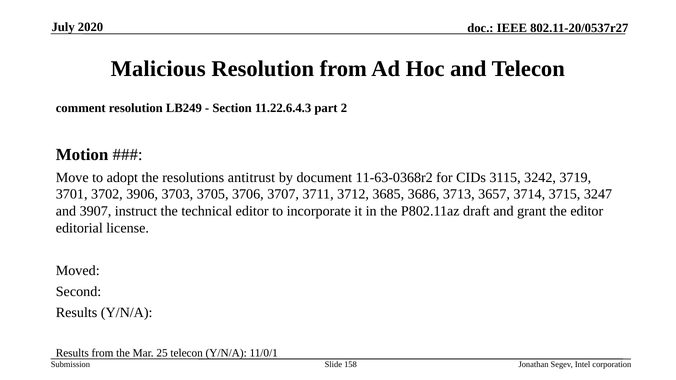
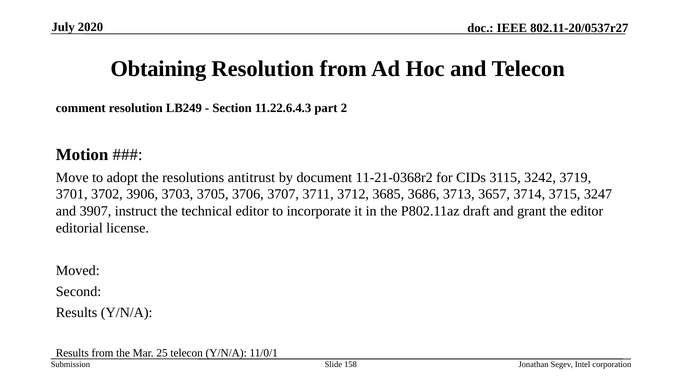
Malicious: Malicious -> Obtaining
11-63-0368r2: 11-63-0368r2 -> 11-21-0368r2
